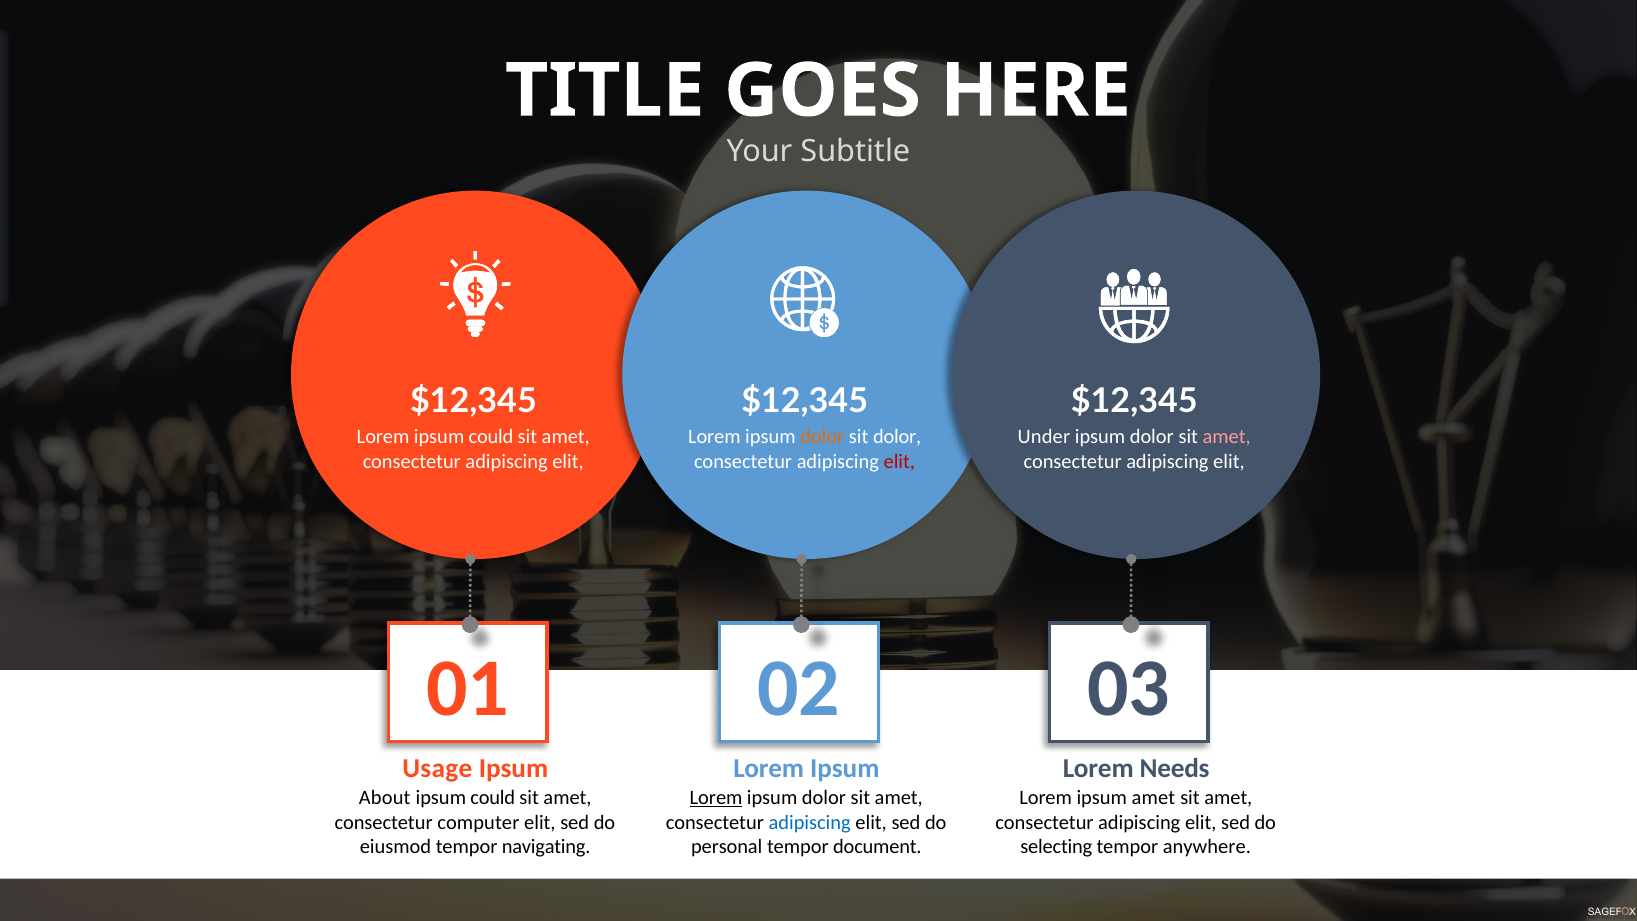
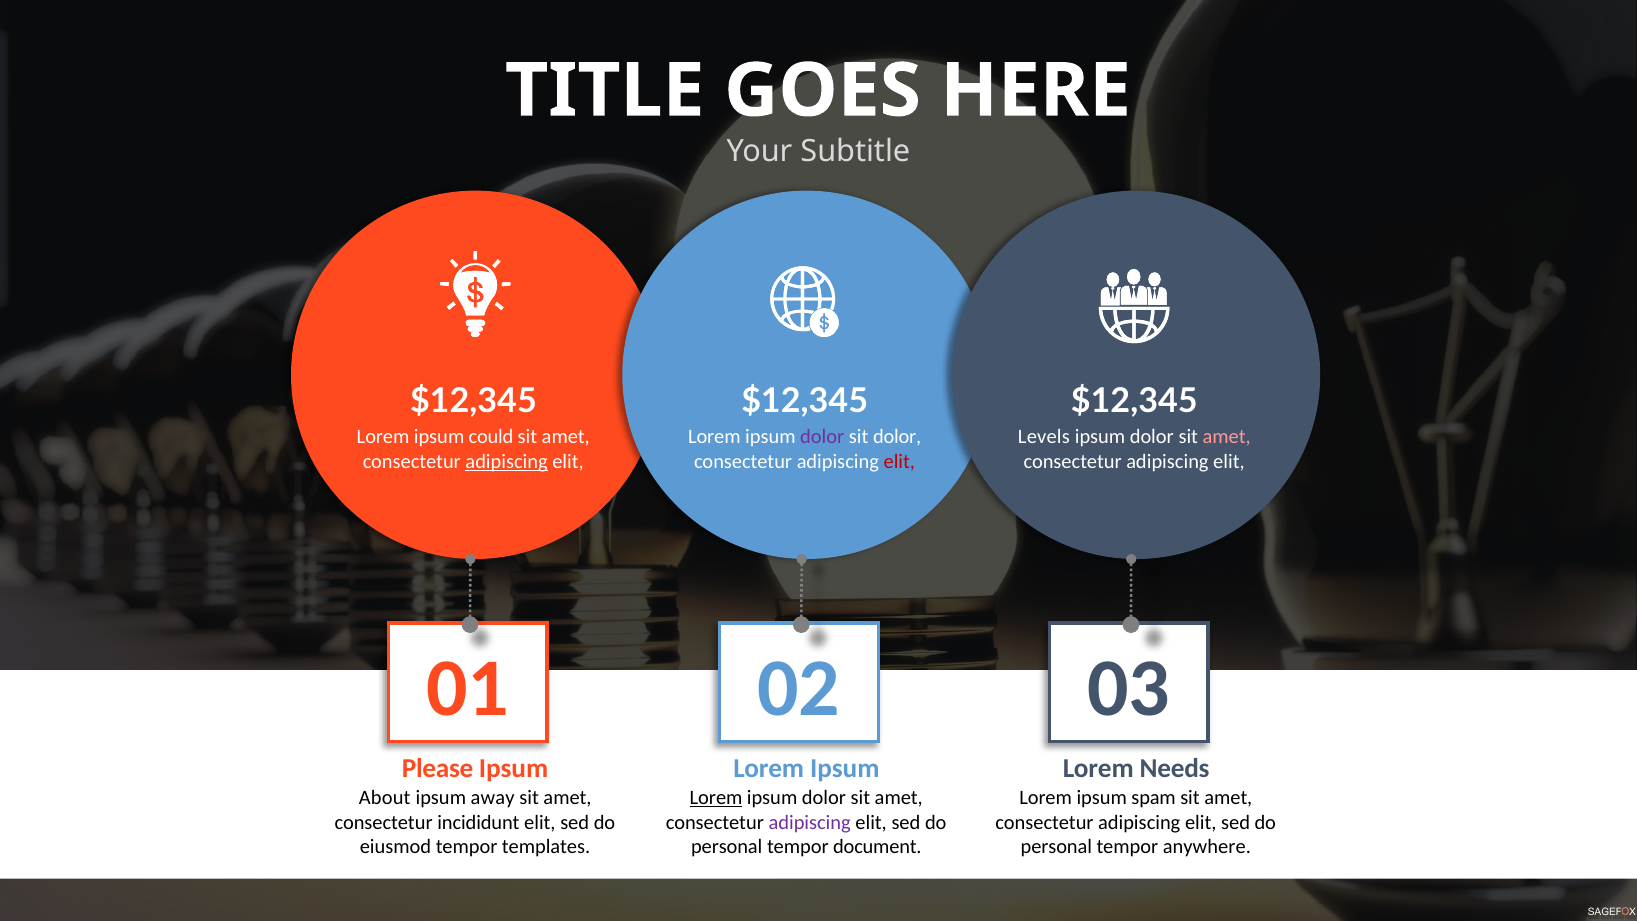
dolor at (822, 437) colour: orange -> purple
Under: Under -> Levels
adipiscing at (507, 462) underline: none -> present
Usage: Usage -> Please
could at (493, 798): could -> away
ipsum amet: amet -> spam
computer: computer -> incididunt
adipiscing at (810, 822) colour: blue -> purple
navigating: navigating -> templates
selecting at (1056, 847): selecting -> personal
